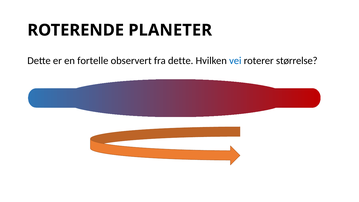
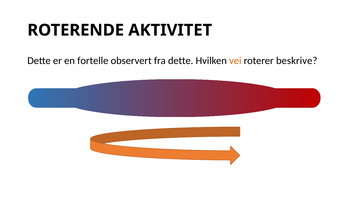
PLANETER: PLANETER -> AKTIVITET
vei colour: blue -> orange
størrelse: størrelse -> beskrive
